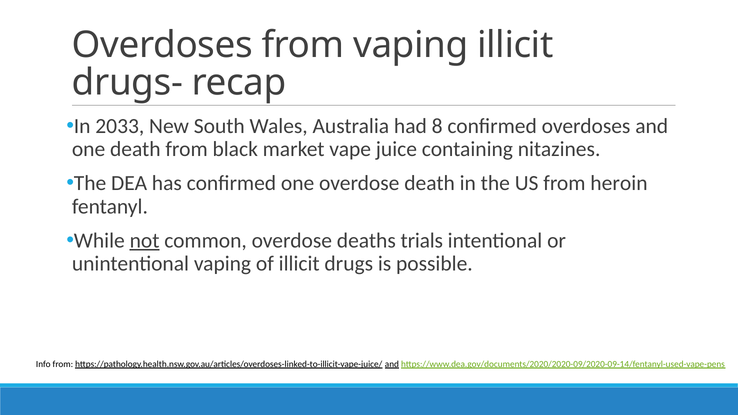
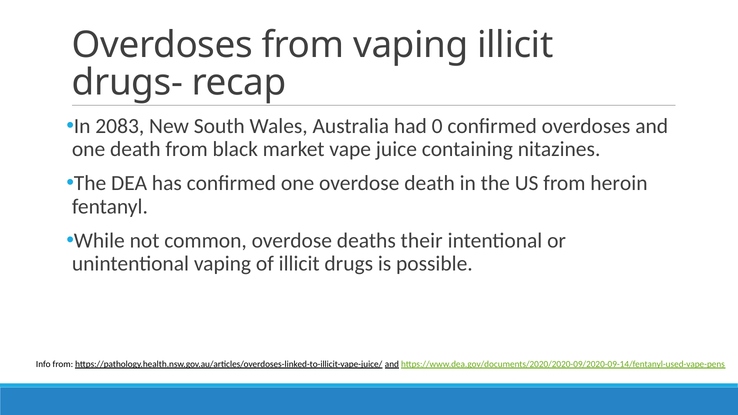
2033: 2033 -> 2083
8: 8 -> 0
not underline: present -> none
trials: trials -> their
